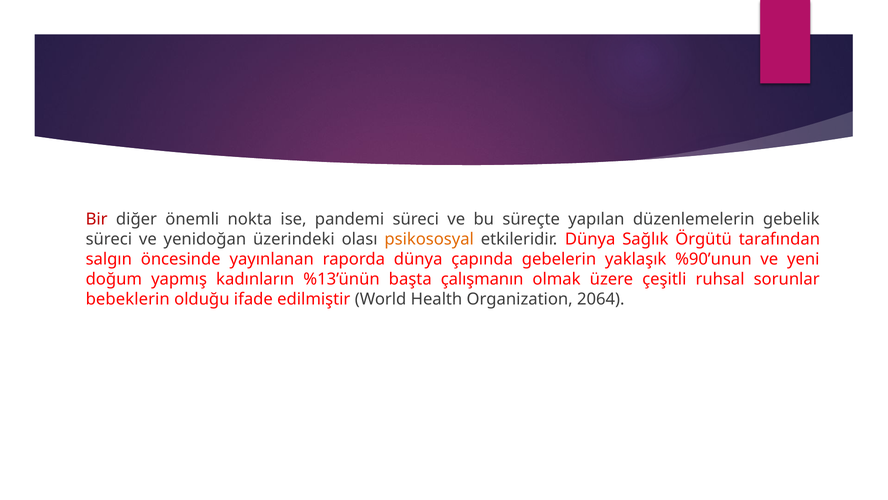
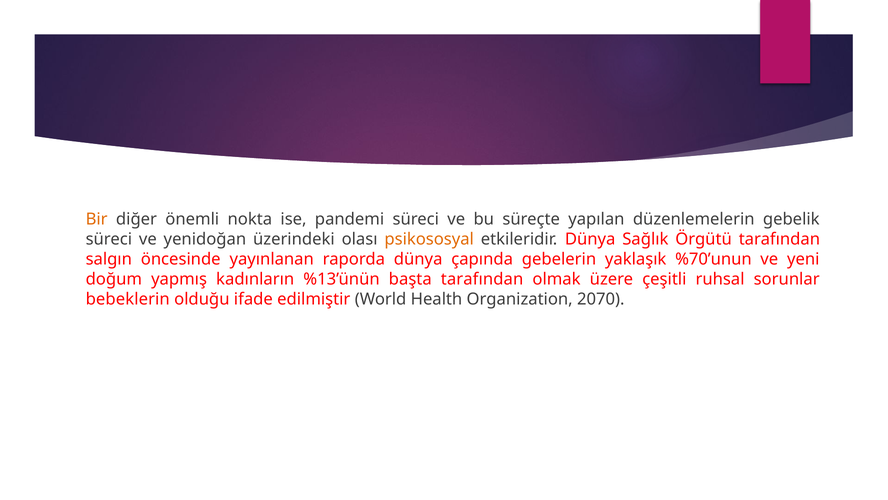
Bir colour: red -> orange
%90’unun: %90’unun -> %70’unun
başta çalışmanın: çalışmanın -> tarafından
2064: 2064 -> 2070
